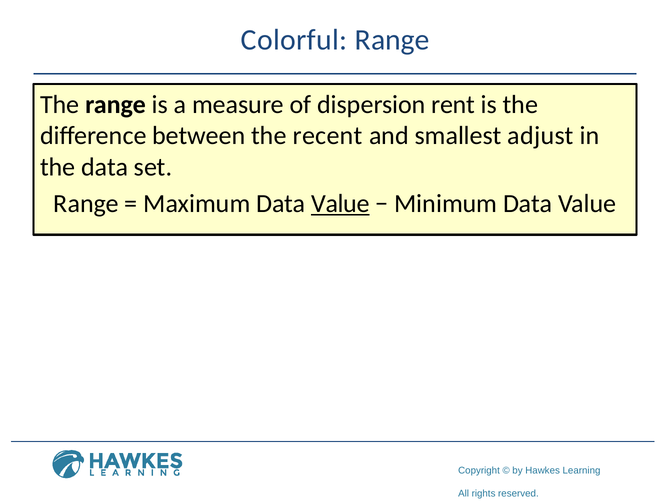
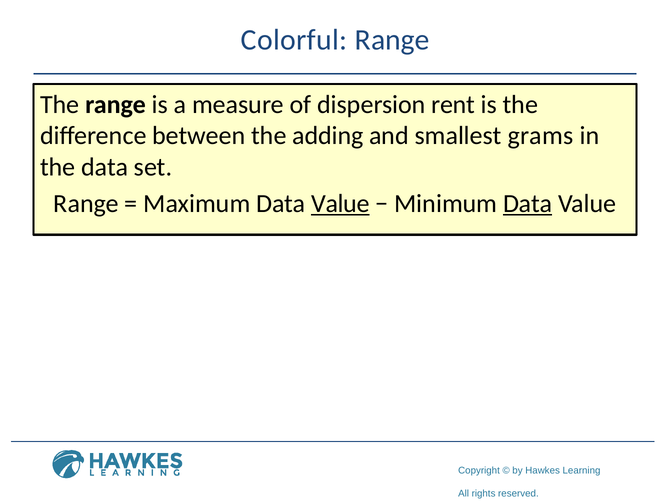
recent: recent -> adding
adjust: adjust -> grams
Data at (528, 203) underline: none -> present
